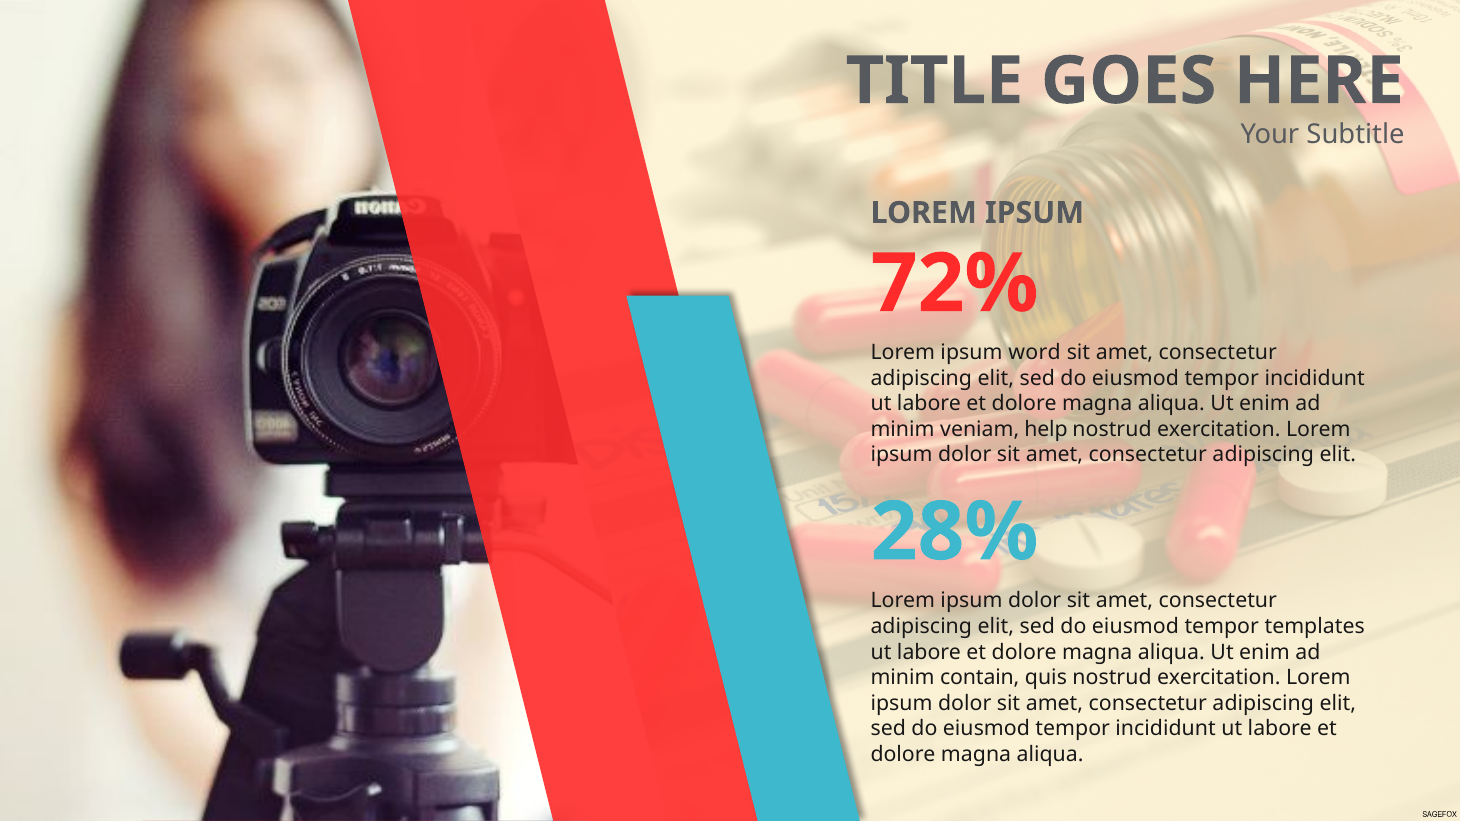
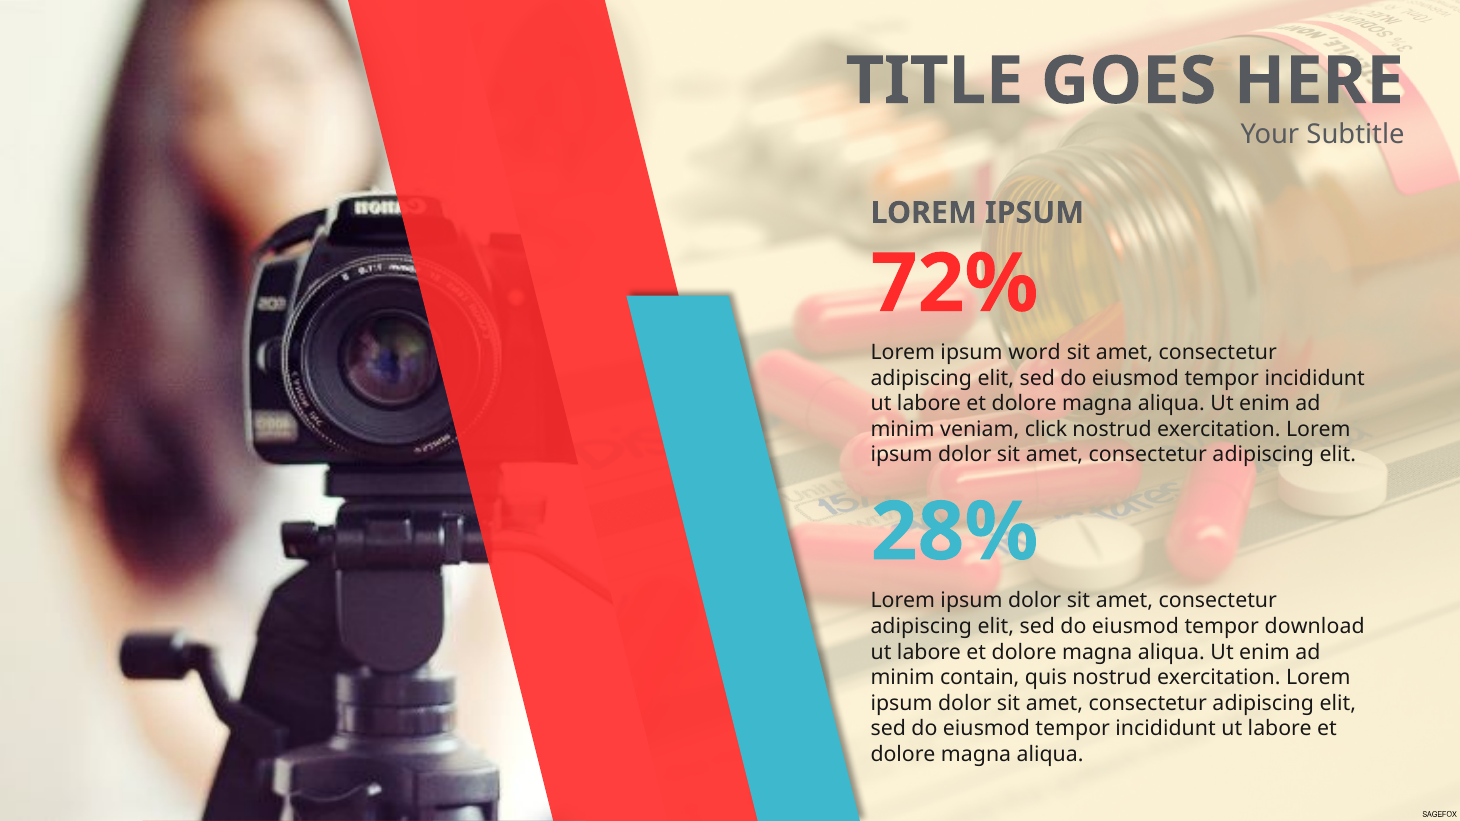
help: help -> click
templates: templates -> download
